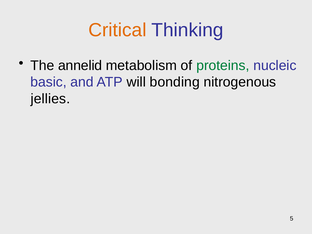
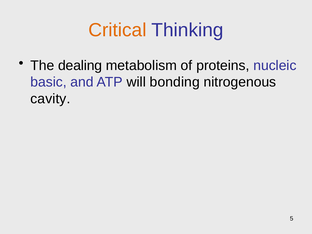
annelid: annelid -> dealing
proteins colour: green -> black
jellies: jellies -> cavity
